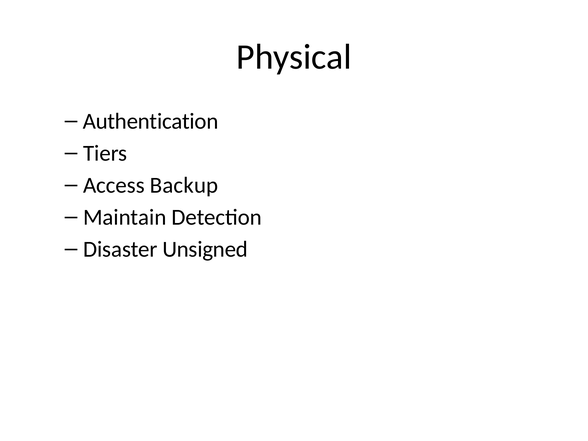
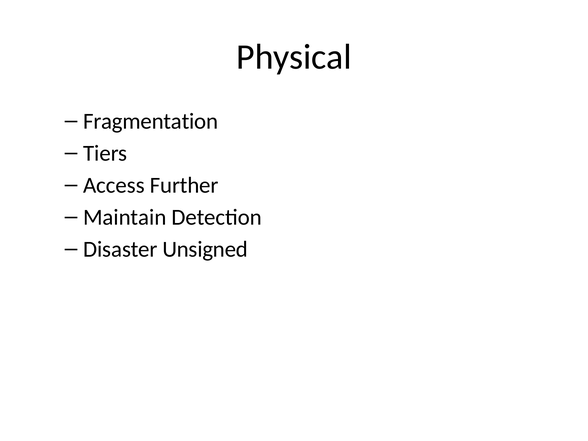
Authentication: Authentication -> Fragmentation
Backup: Backup -> Further
